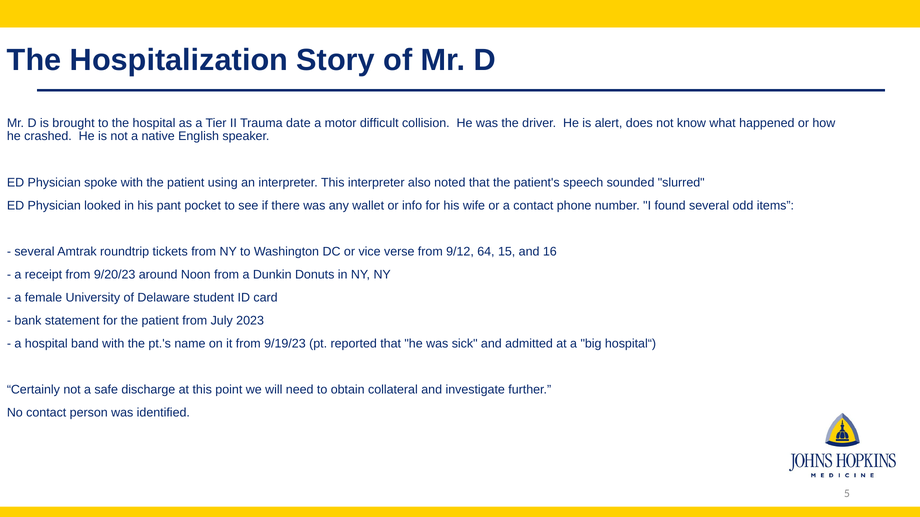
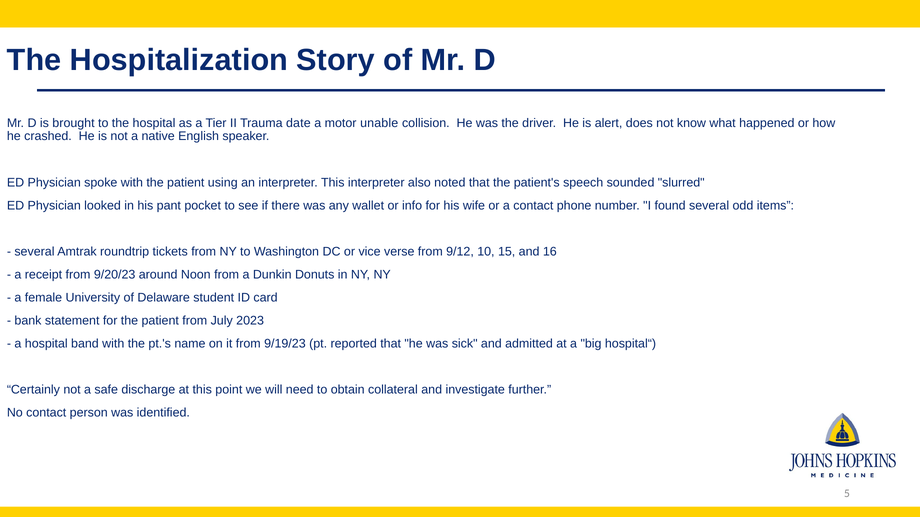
difficult: difficult -> unable
64: 64 -> 10
